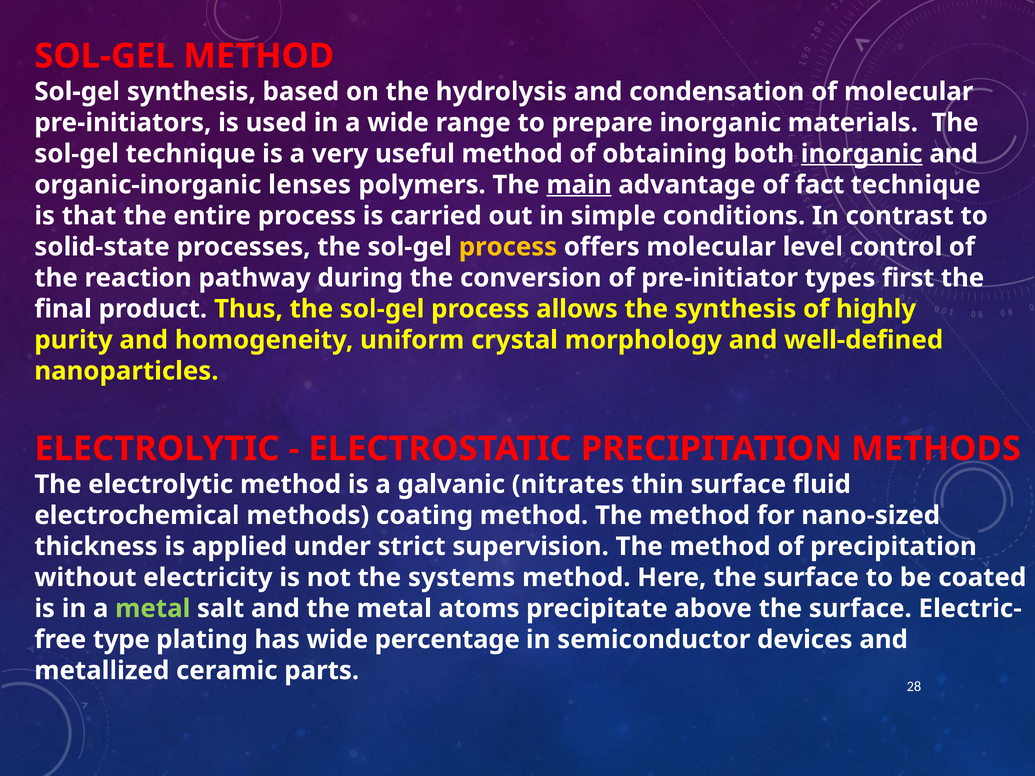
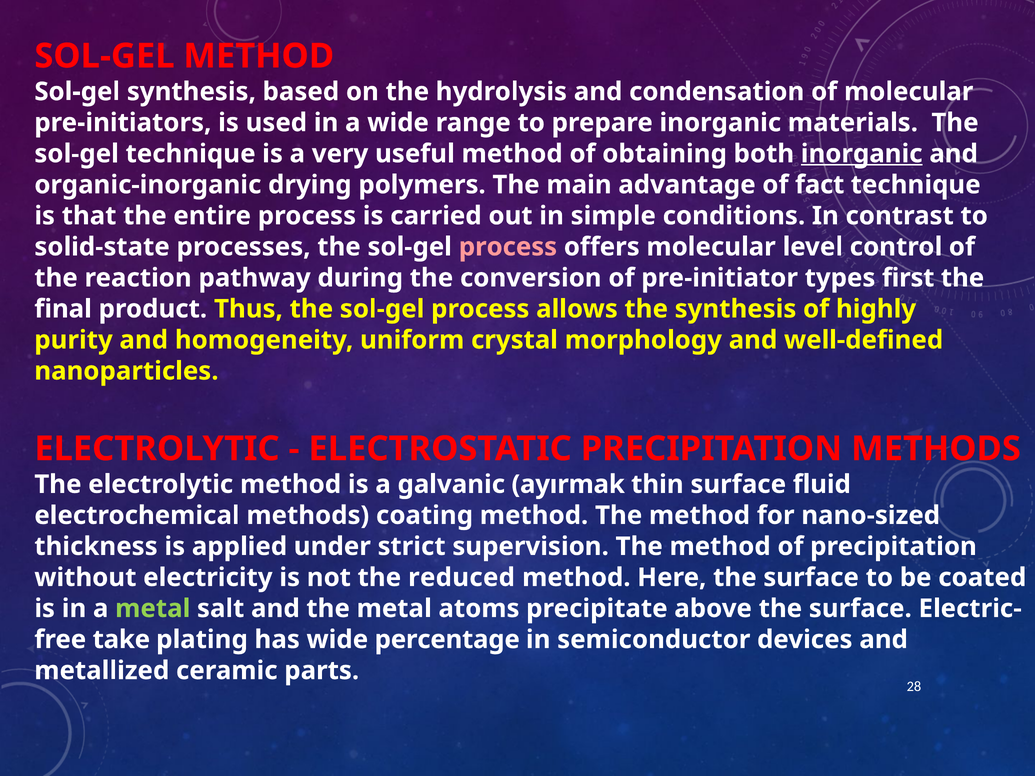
lenses: lenses -> drying
main underline: present -> none
process at (508, 247) colour: yellow -> pink
nitrates: nitrates -> ayırmak
systems: systems -> reduced
type: type -> take
